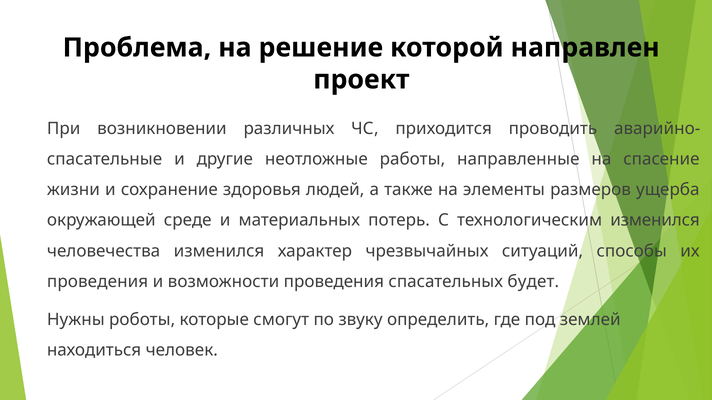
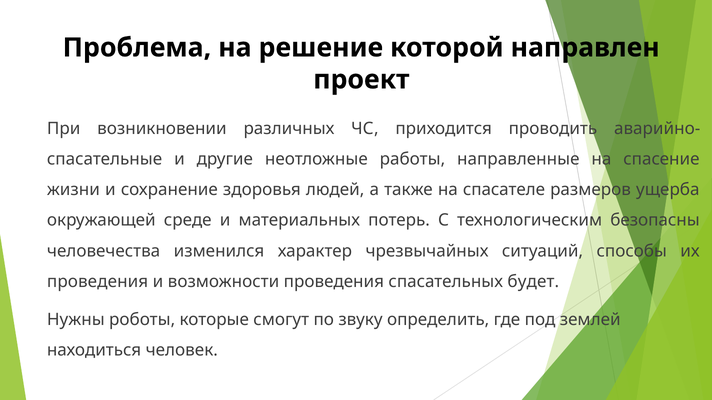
элементы: элементы -> спасателе
технологическим изменился: изменился -> безопасны
